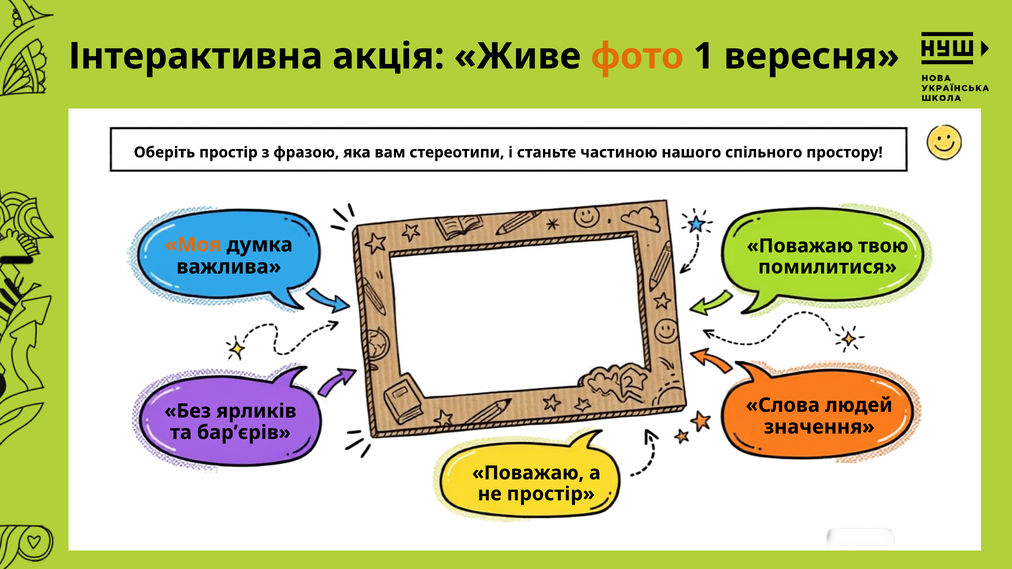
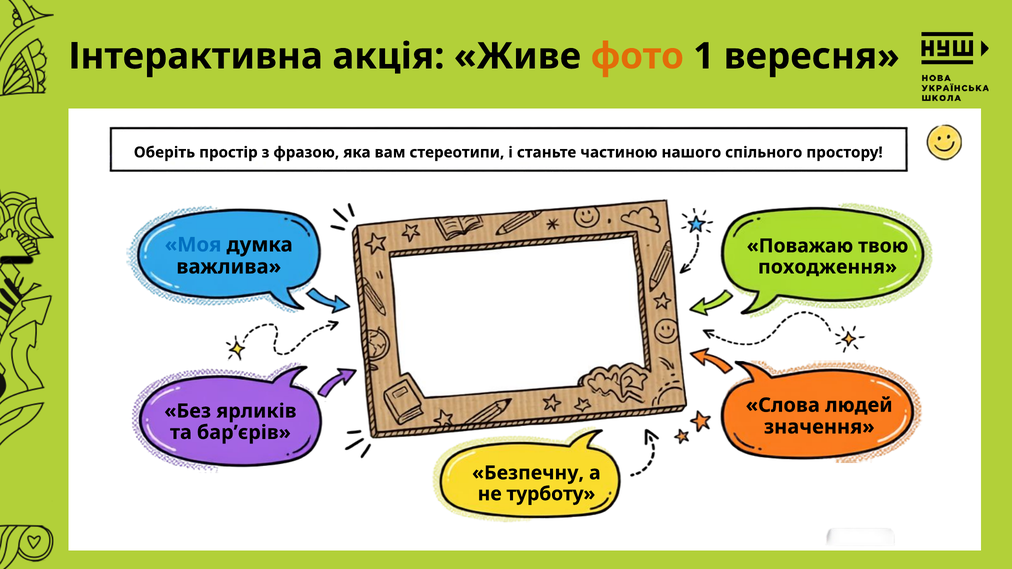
Моя colour: orange -> blue
помилитися: помилитися -> походження
Поважаю at (528, 473): Поважаю -> Безпечну
не простір: простір -> турботу
